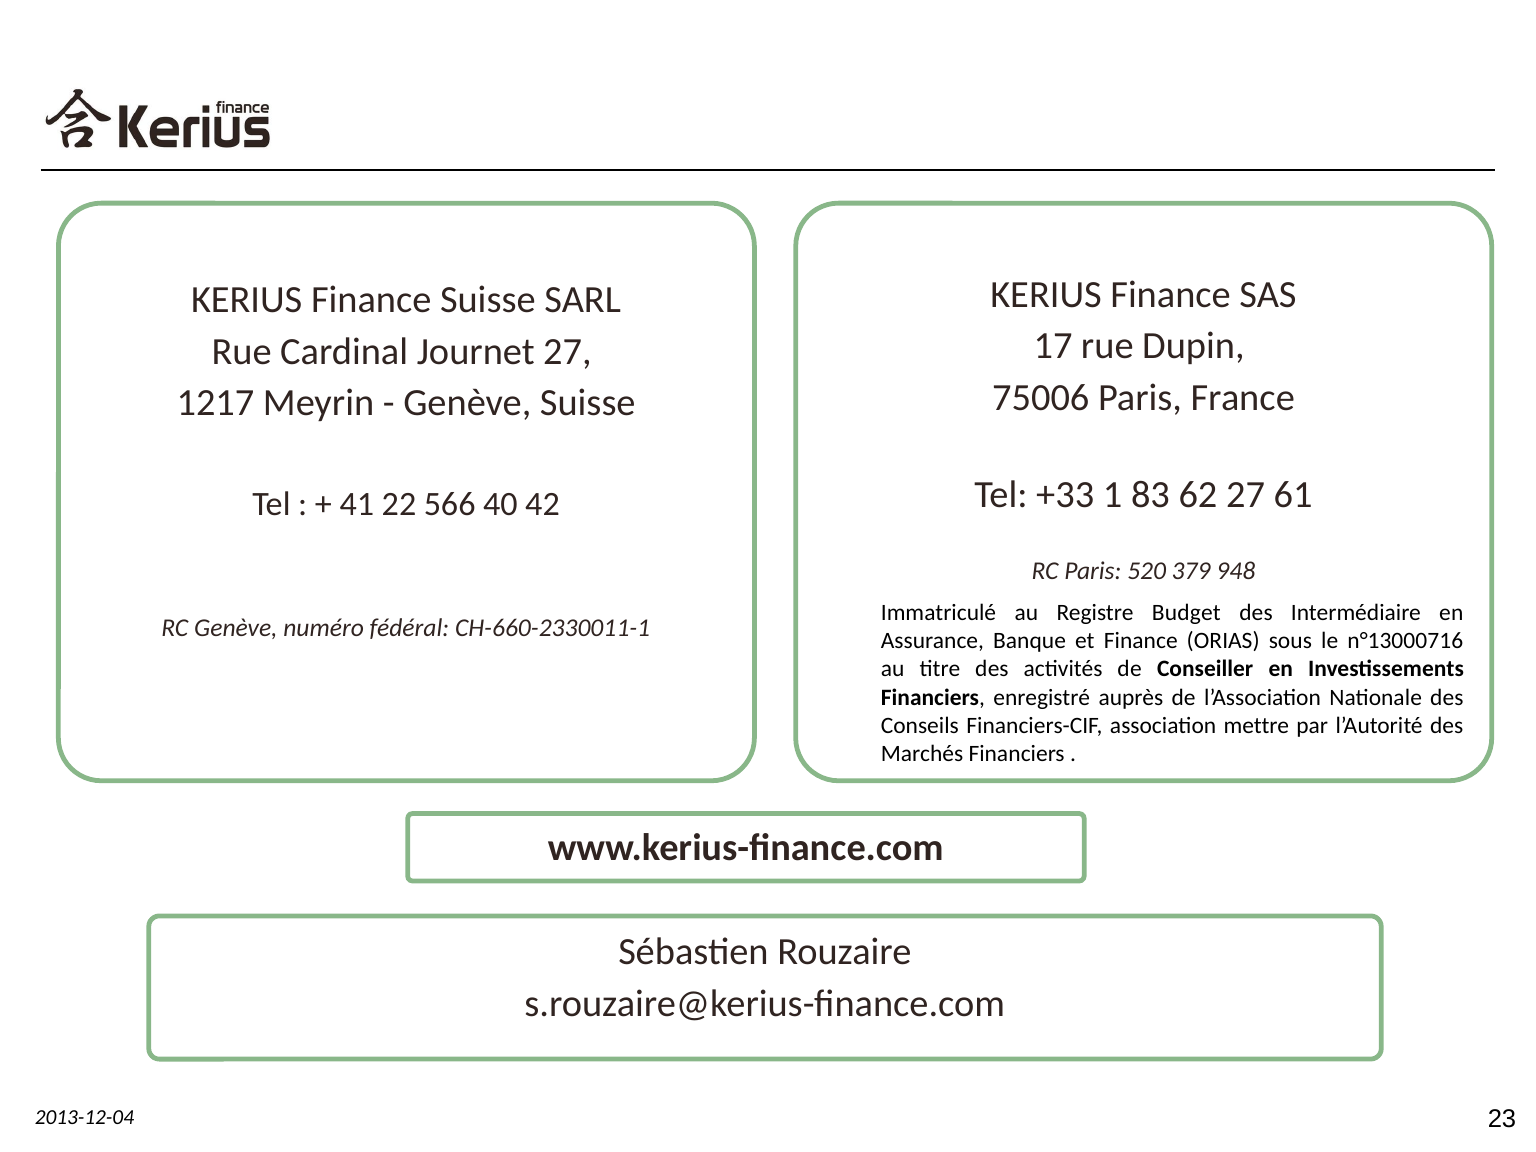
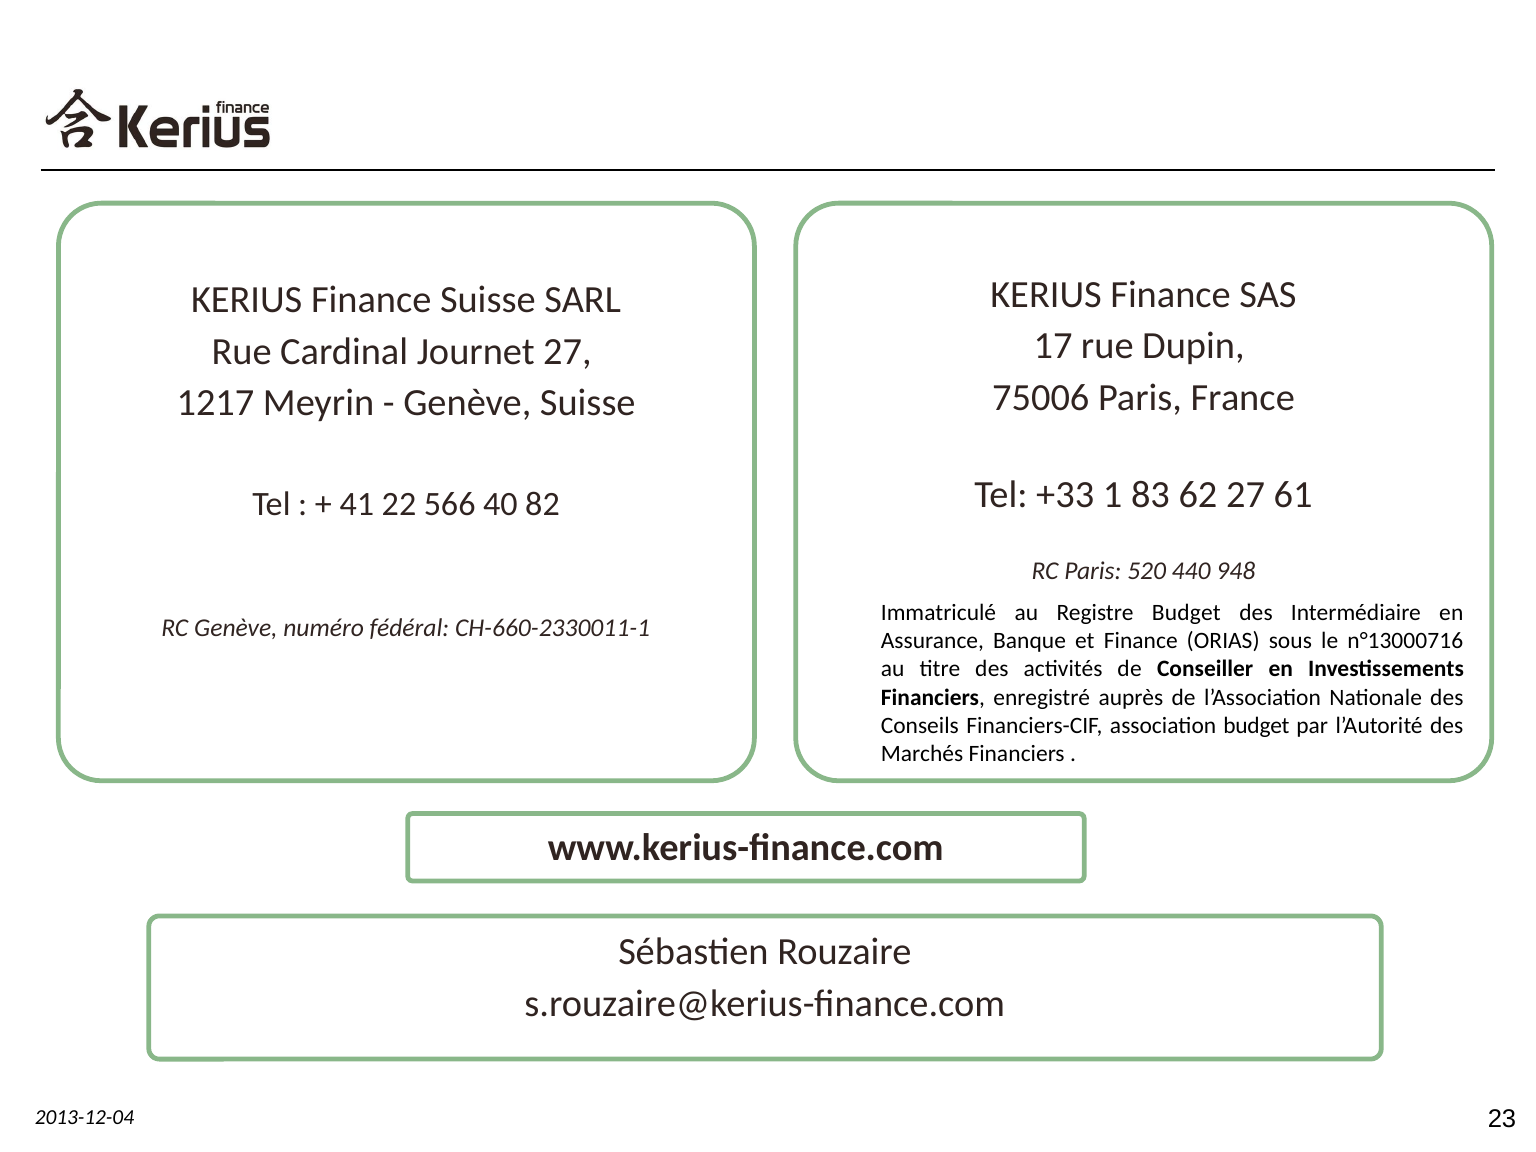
42: 42 -> 82
379: 379 -> 440
association mettre: mettre -> budget
